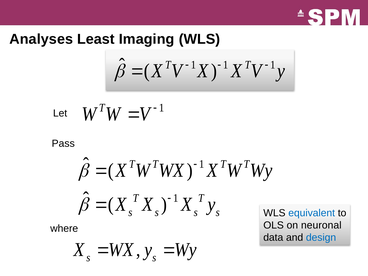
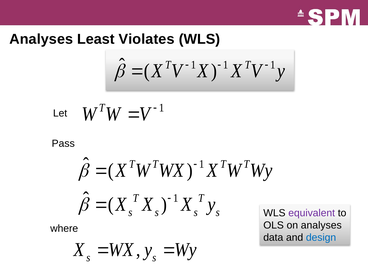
Imaging: Imaging -> Violates
equivalent colour: blue -> purple
on neuronal: neuronal -> analyses
